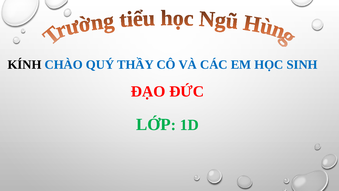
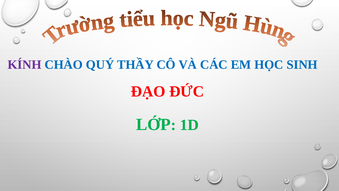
KÍNH colour: black -> purple
